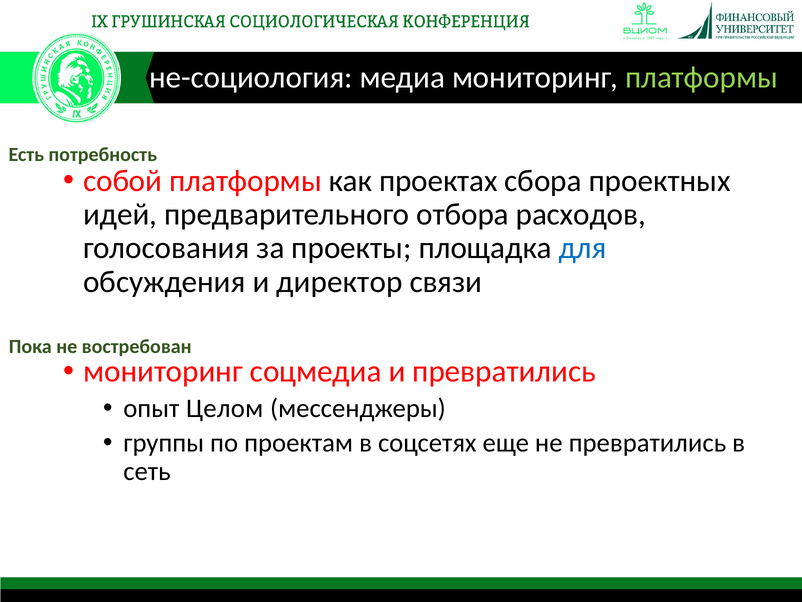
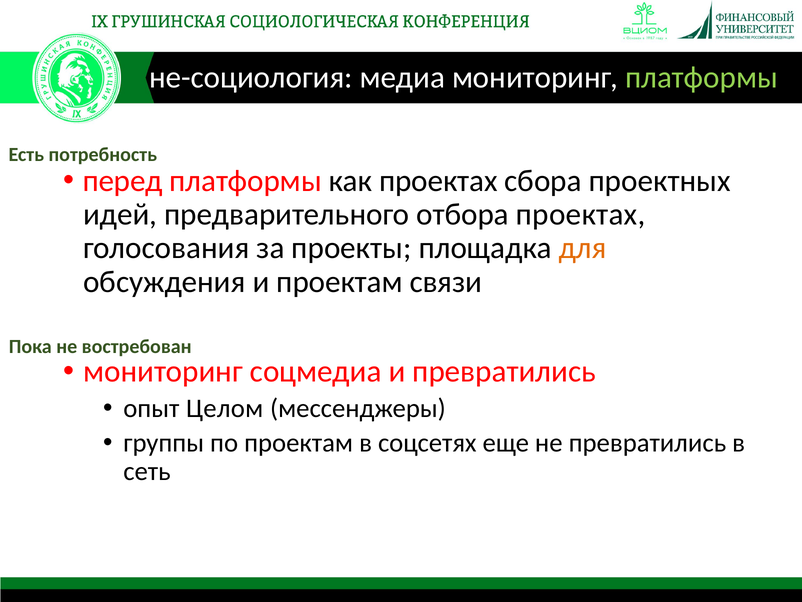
собой: собой -> перед
отбора расходов: расходов -> проектах
для colour: blue -> orange
и директор: директор -> проектам
